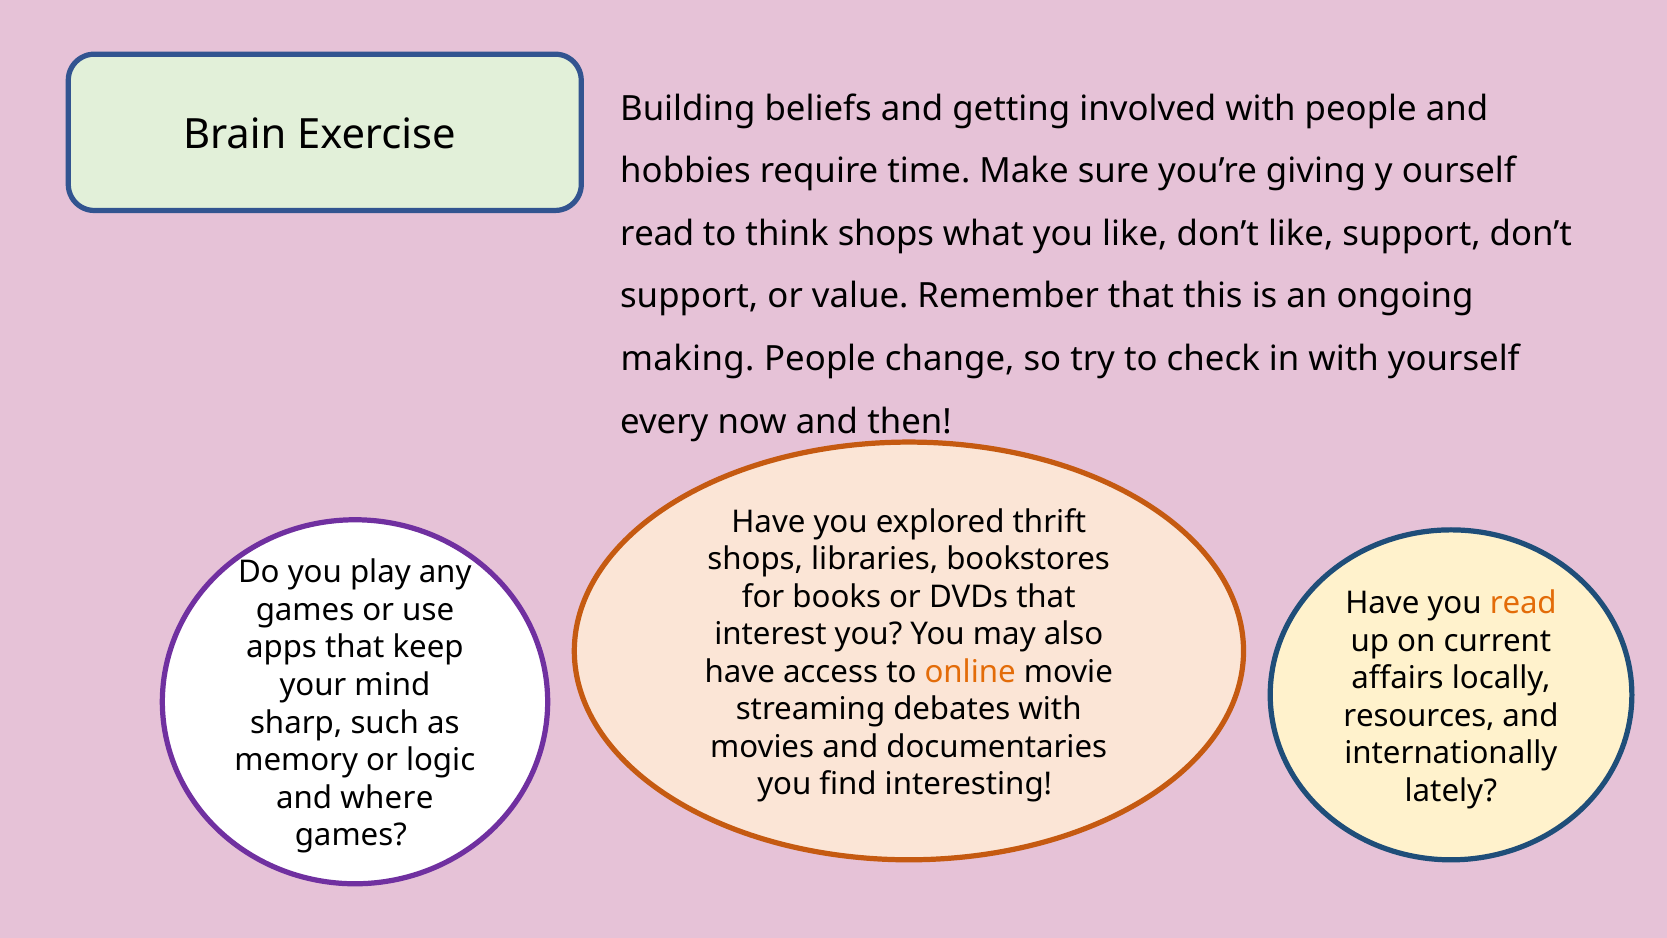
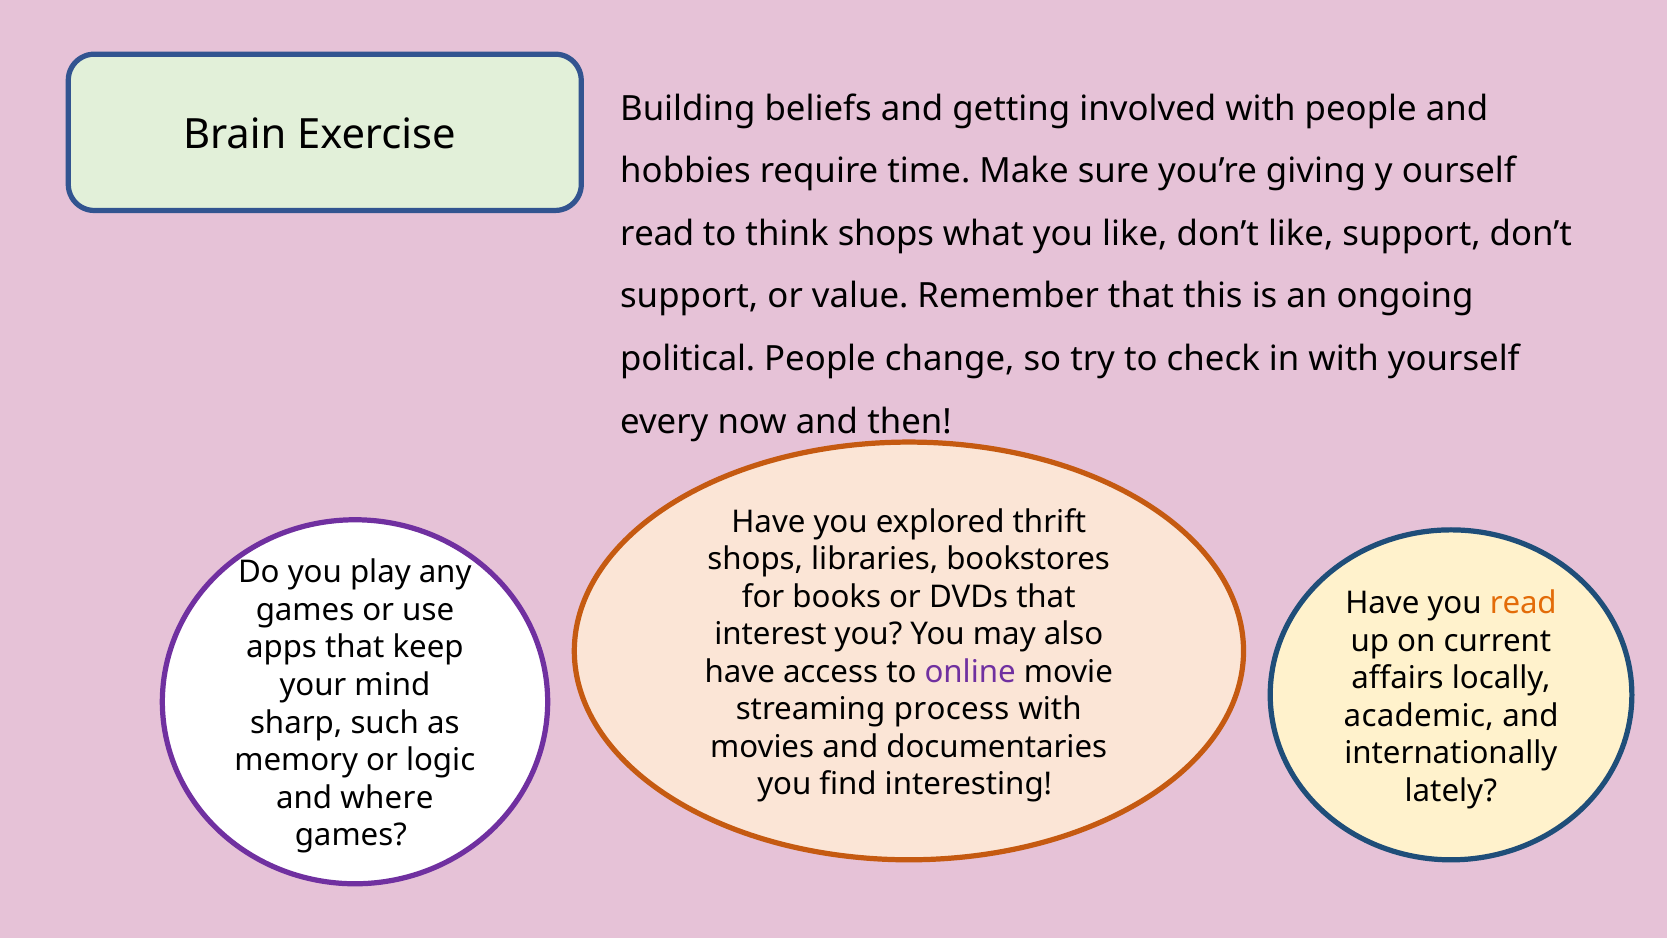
making: making -> political
online colour: orange -> purple
debates: debates -> process
resources: resources -> academic
